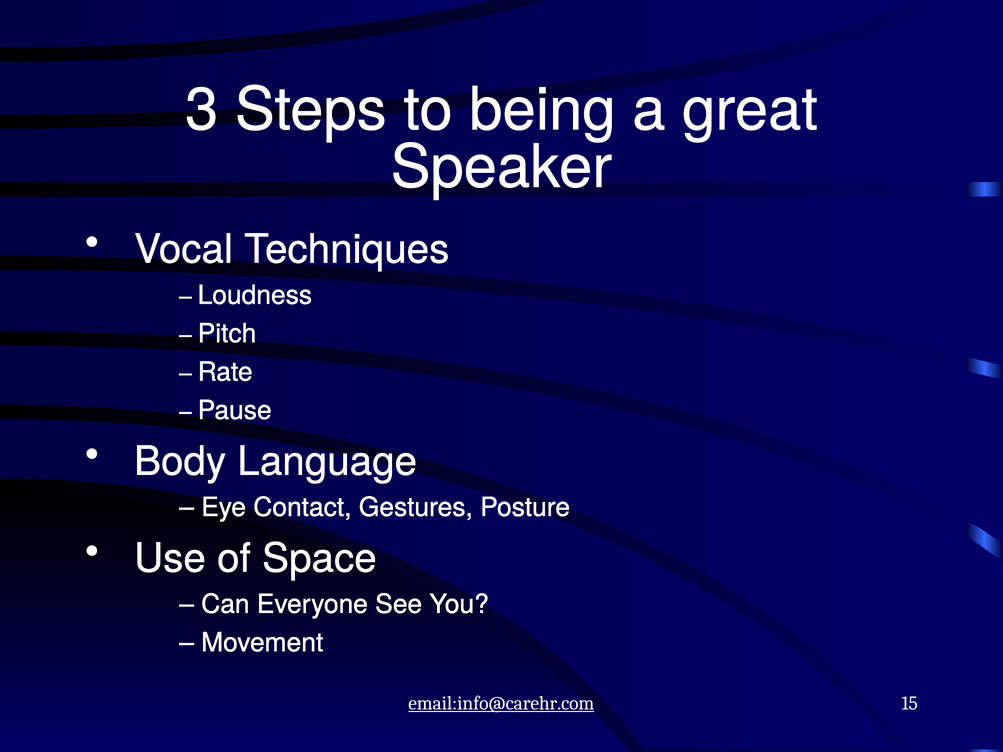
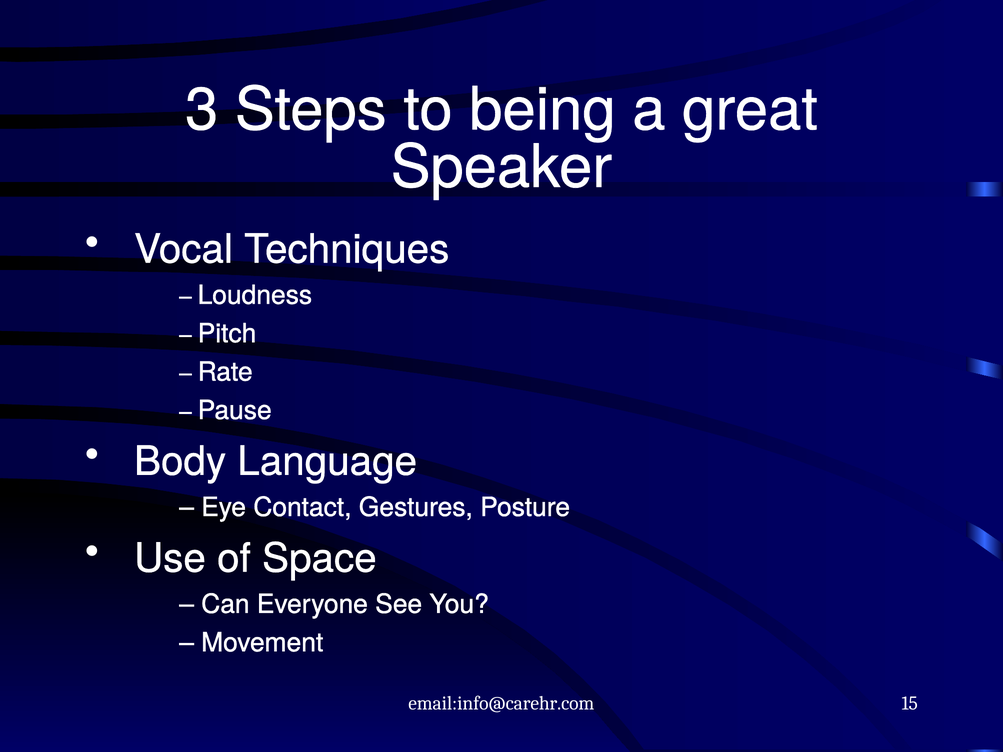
email:info@carehr.com underline: present -> none
